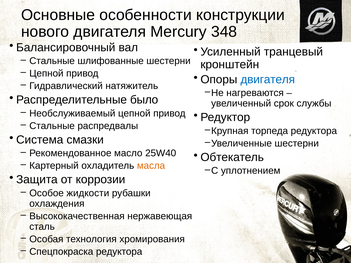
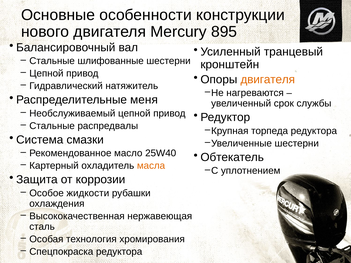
348: 348 -> 895
двигателя at (268, 79) colour: blue -> orange
было: было -> меня
